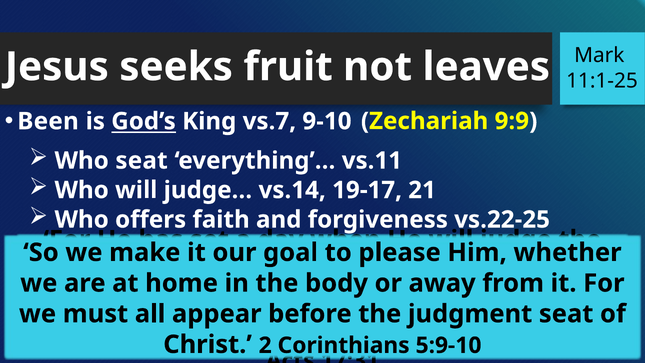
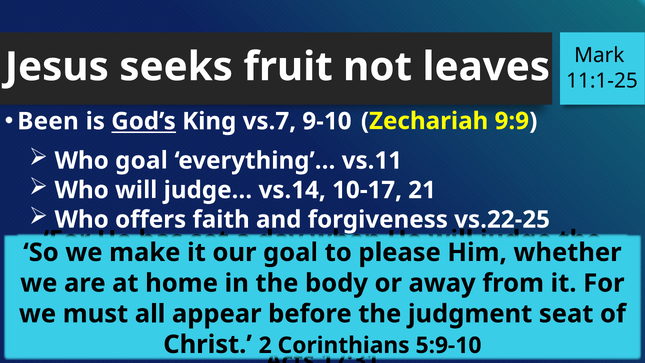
Who seat: seat -> goal
19-17: 19-17 -> 10-17
